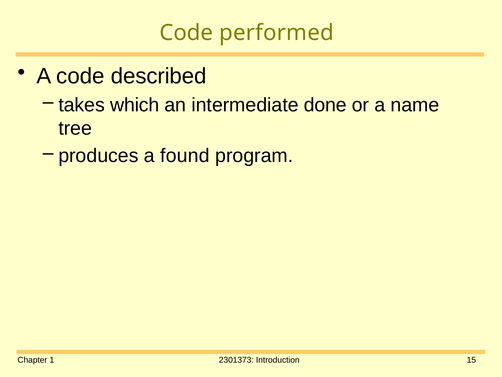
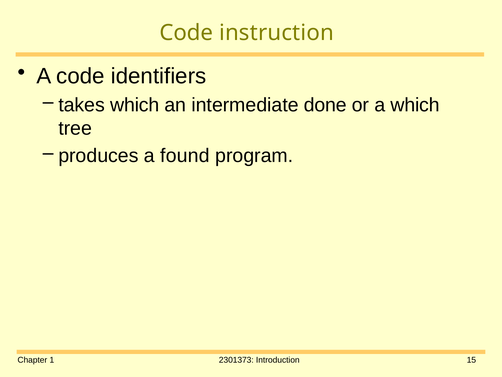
performed: performed -> instruction
described: described -> identifiers
a name: name -> which
